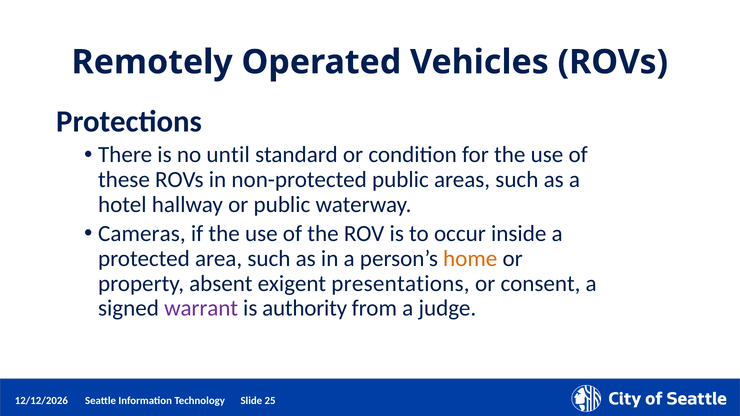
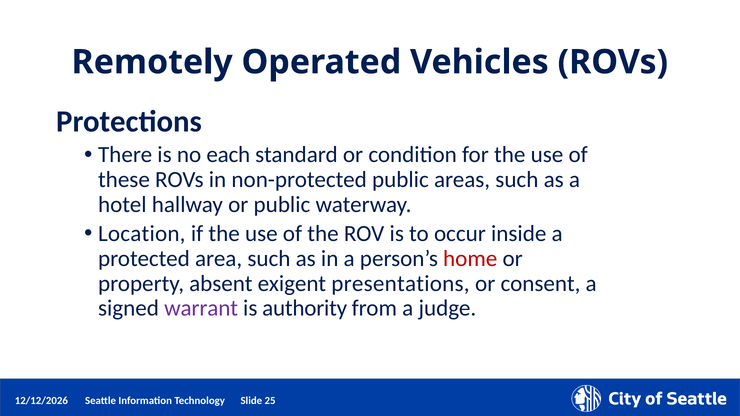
until: until -> each
Cameras: Cameras -> Location
home colour: orange -> red
